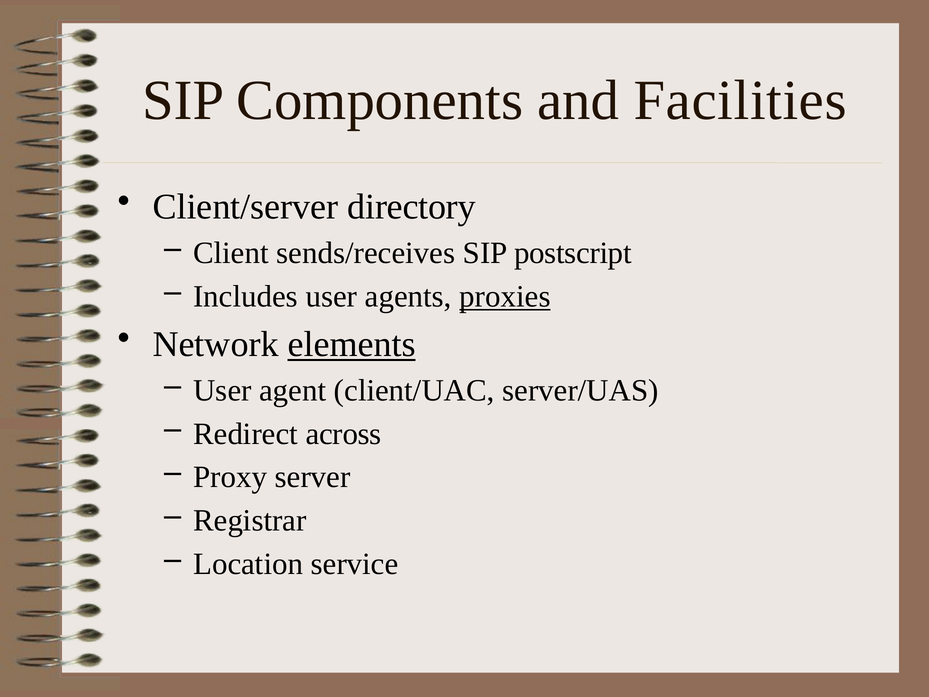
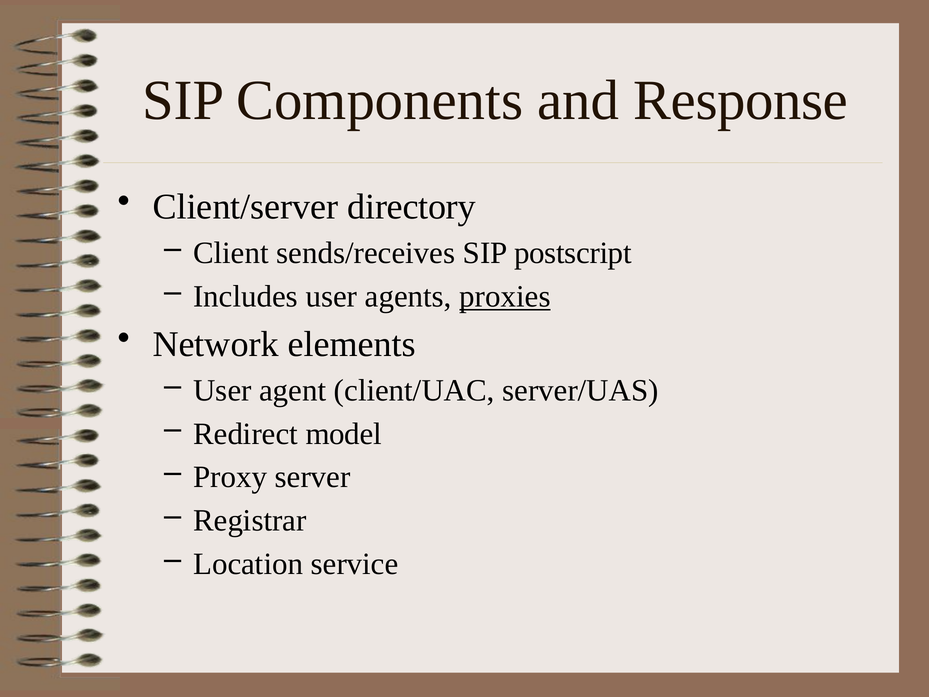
Facilities: Facilities -> Response
elements underline: present -> none
across: across -> model
